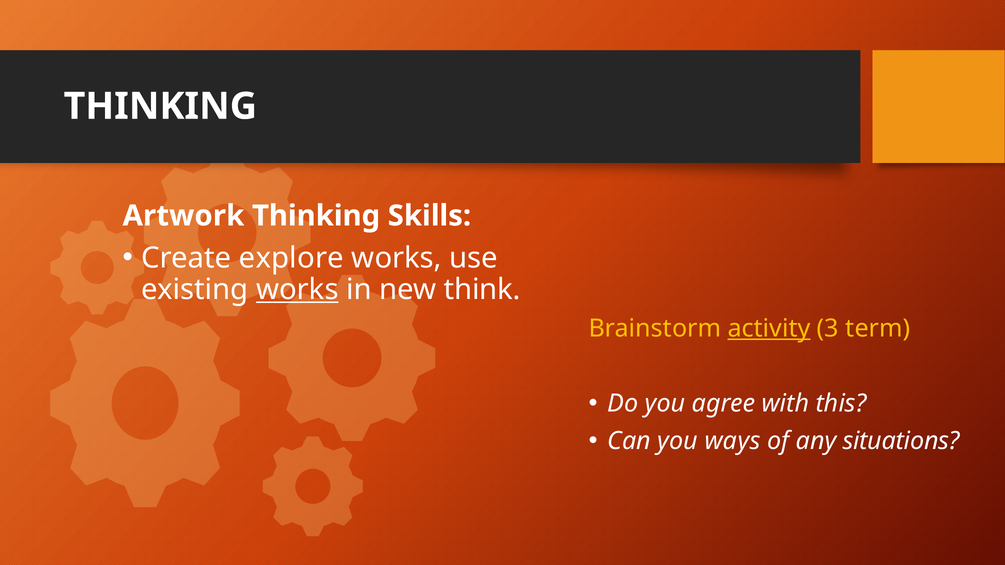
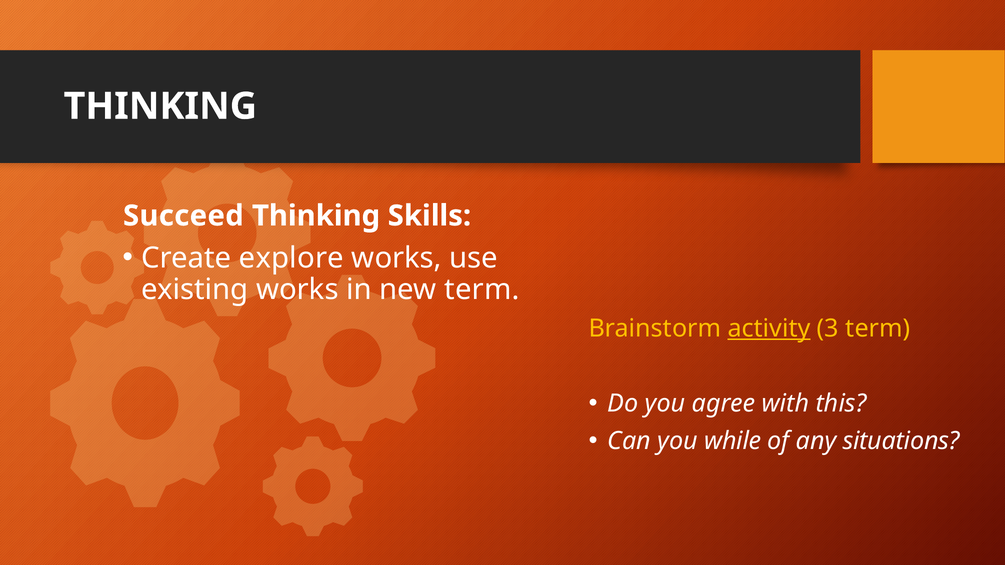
Artwork: Artwork -> Succeed
works at (297, 290) underline: present -> none
new think: think -> term
ways: ways -> while
